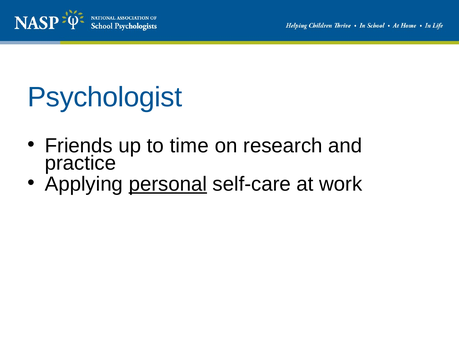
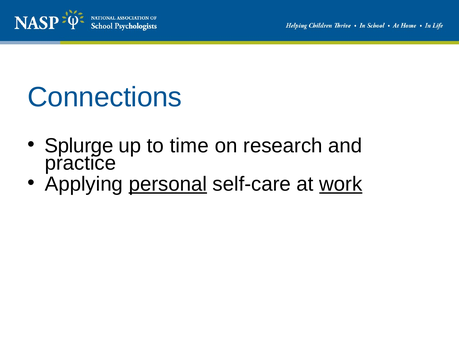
Psychologist: Psychologist -> Connections
Friends: Friends -> Splurge
work underline: none -> present
